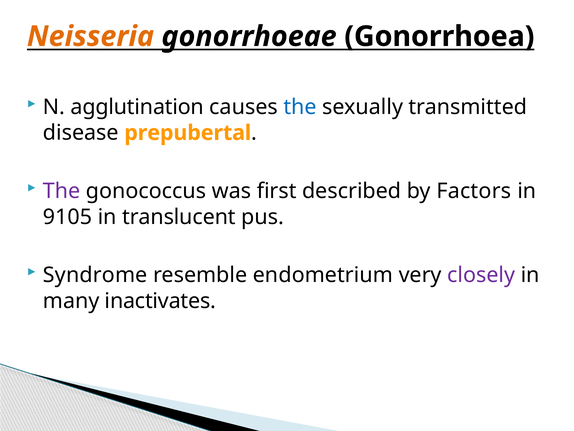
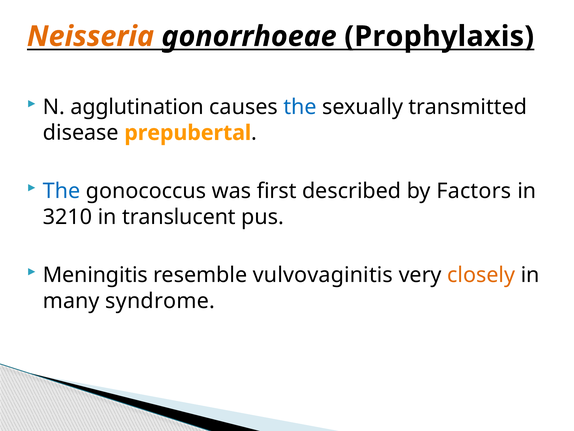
Gonorrhoea: Gonorrhoea -> Prophylaxis
The at (62, 191) colour: purple -> blue
9105: 9105 -> 3210
Syndrome: Syndrome -> Meningitis
endometrium: endometrium -> vulvovaginitis
closely colour: purple -> orange
inactivates: inactivates -> syndrome
